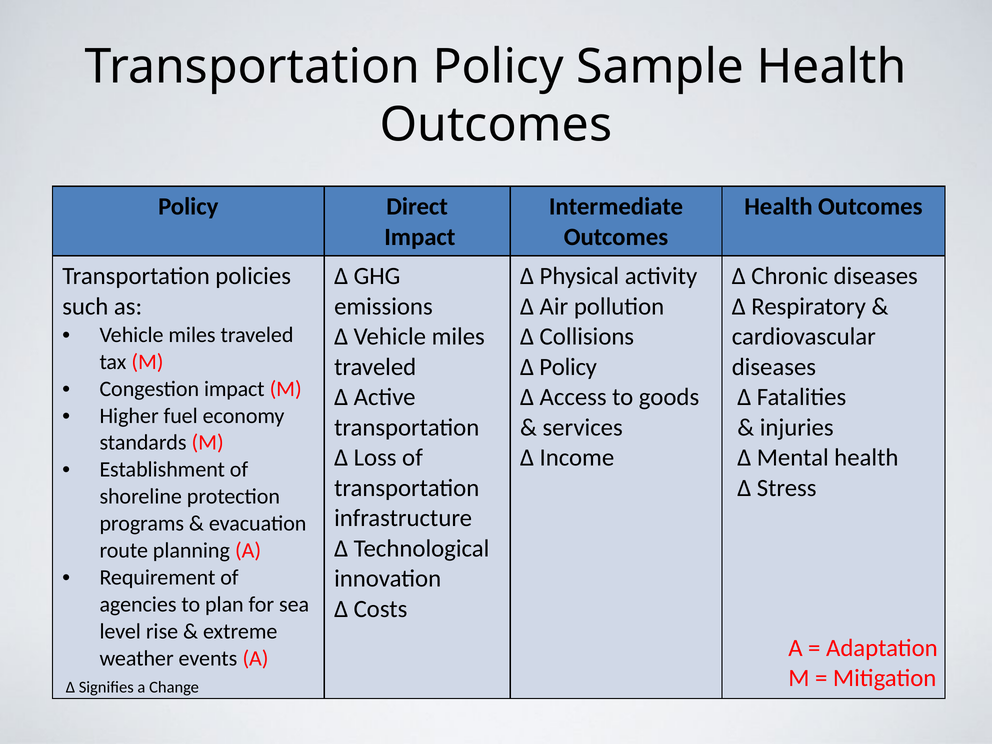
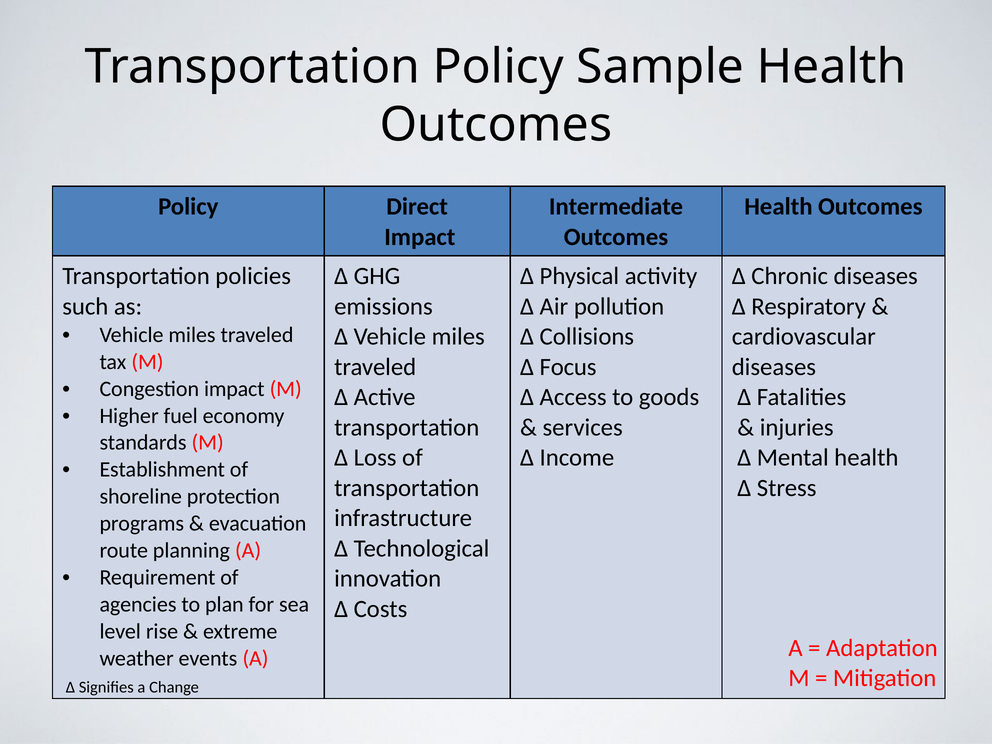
Δ Policy: Policy -> Focus
